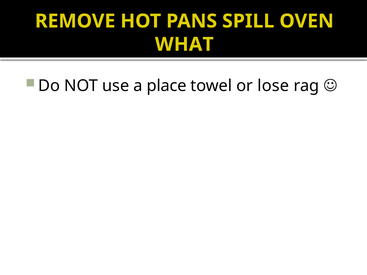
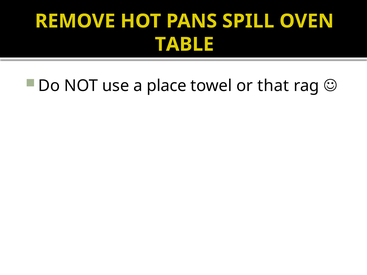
WHAT: WHAT -> TABLE
lose: lose -> that
